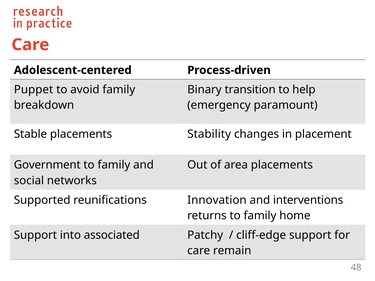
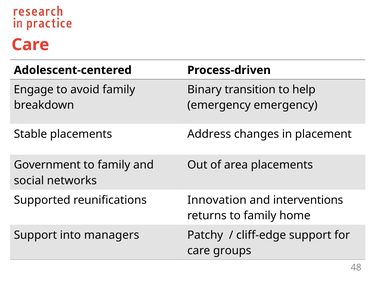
Puppet: Puppet -> Engage
emergency paramount: paramount -> emergency
Stability: Stability -> Address
associated: associated -> managers
remain: remain -> groups
